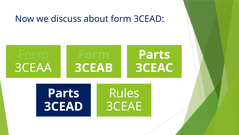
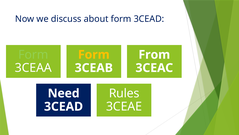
Form at (94, 54) colour: light green -> yellow
Parts at (154, 54): Parts -> From
Parts at (64, 93): Parts -> Need
